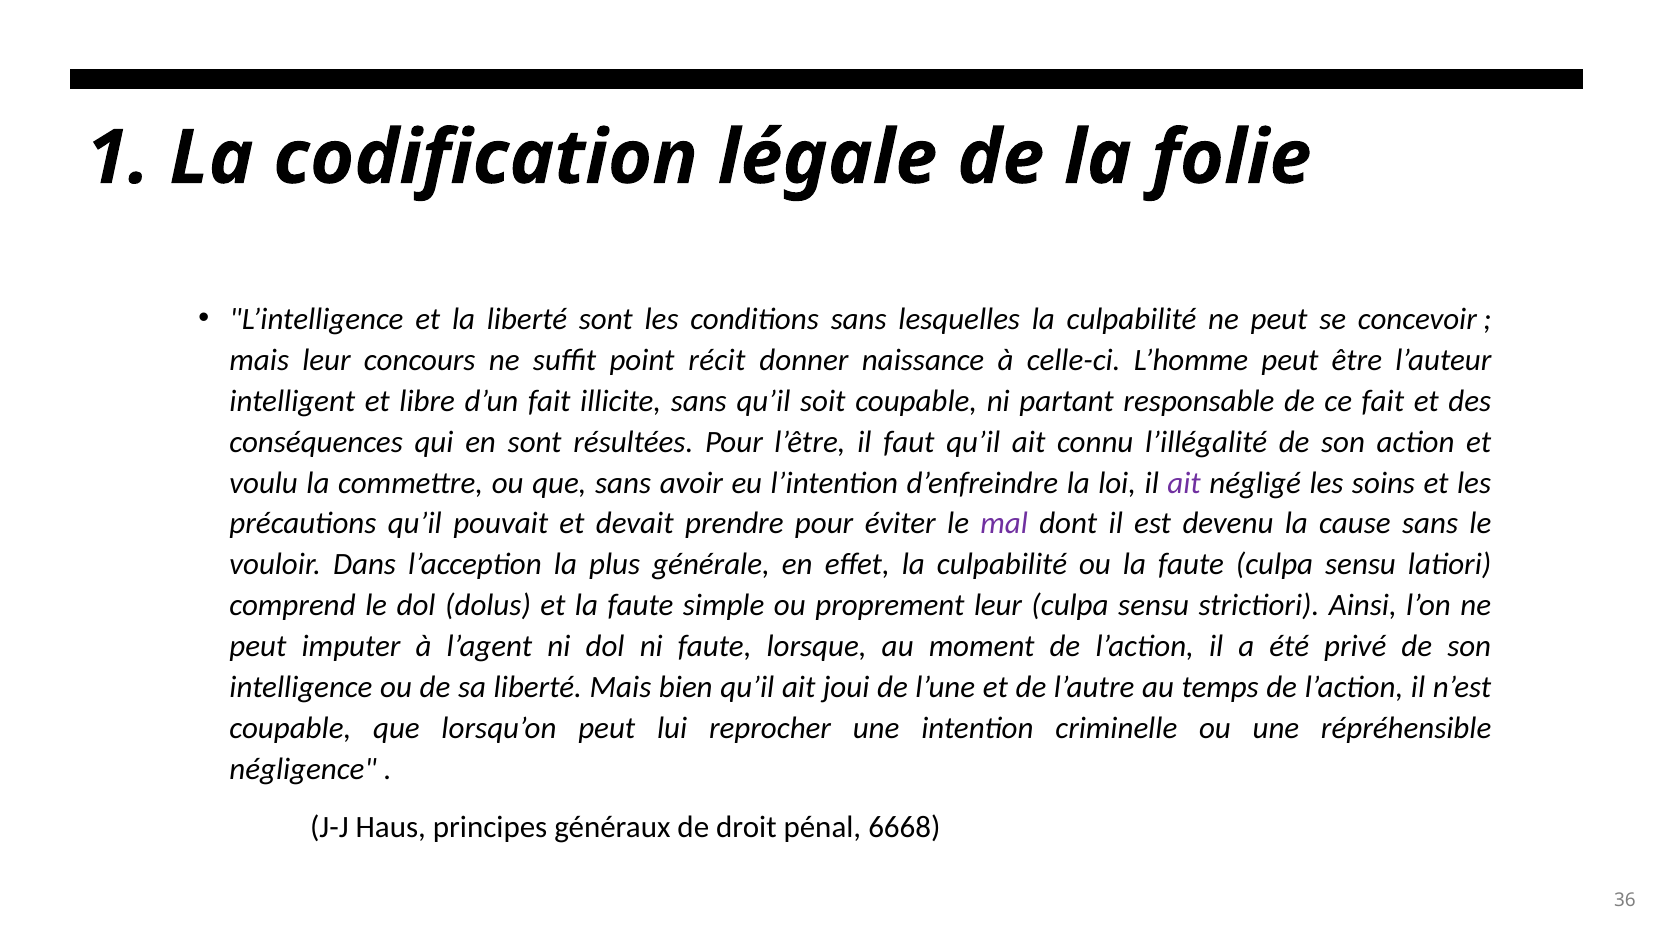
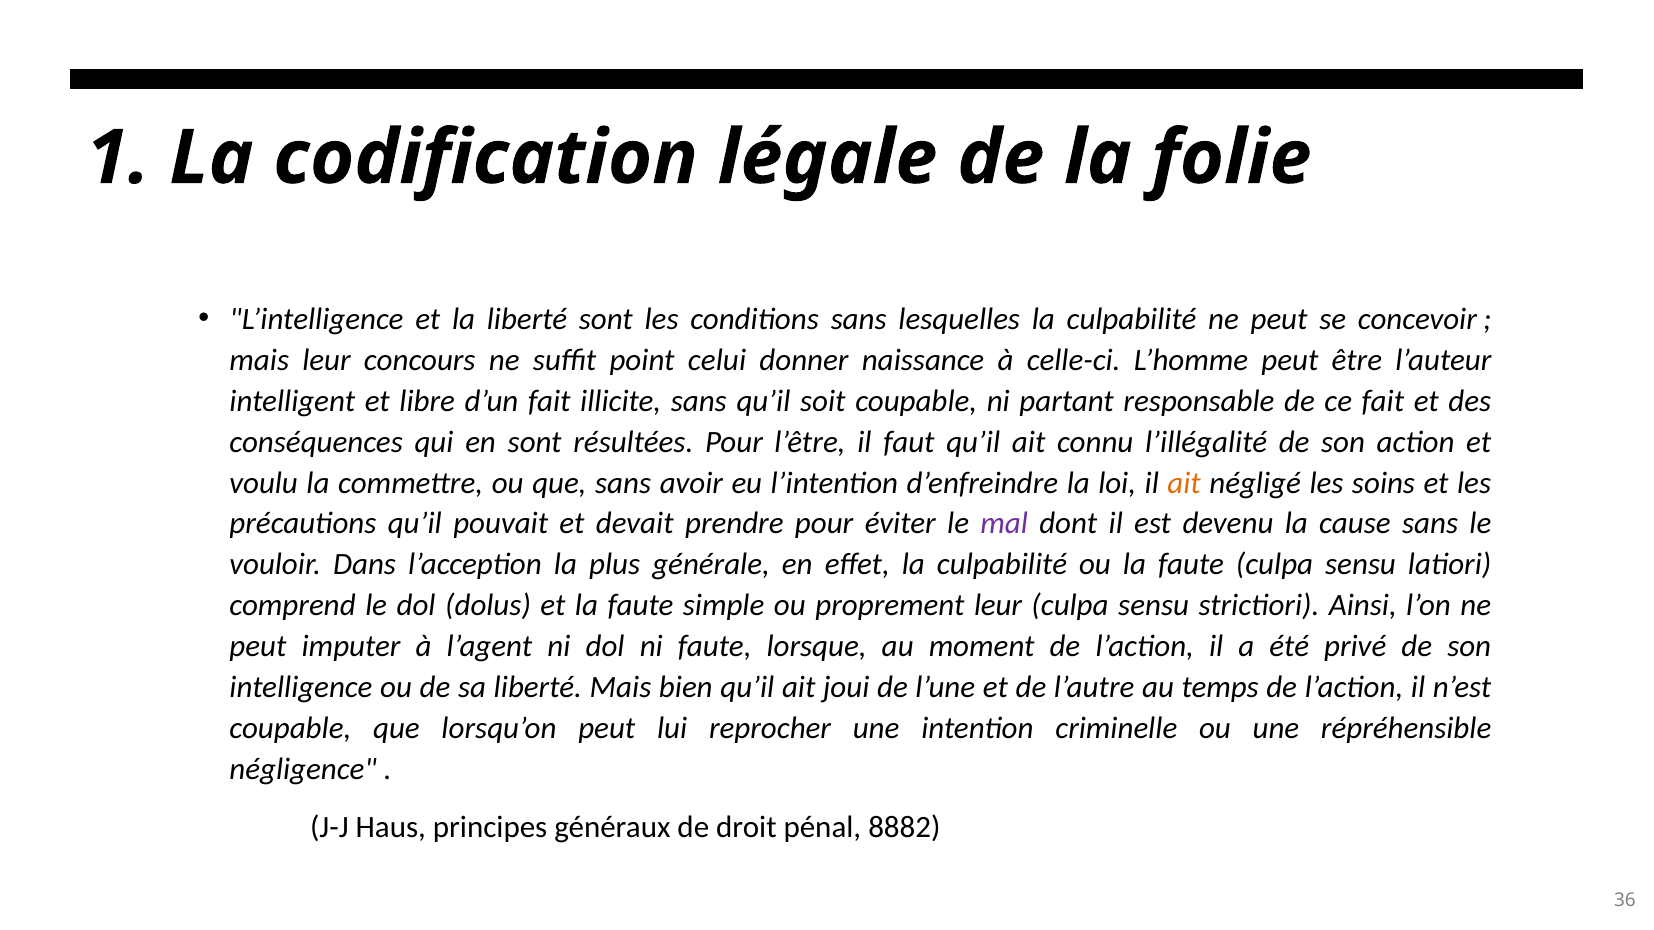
récit: récit -> celui
ait at (1184, 483) colour: purple -> orange
6668: 6668 -> 8882
